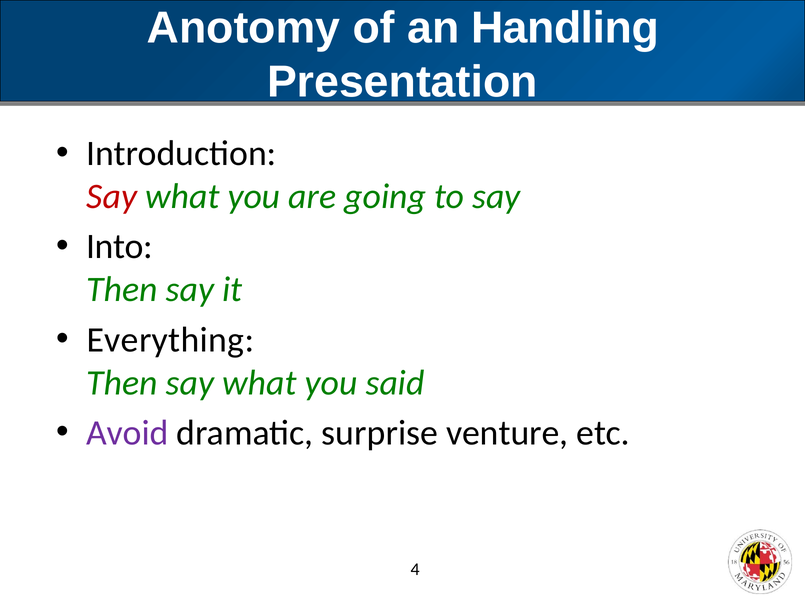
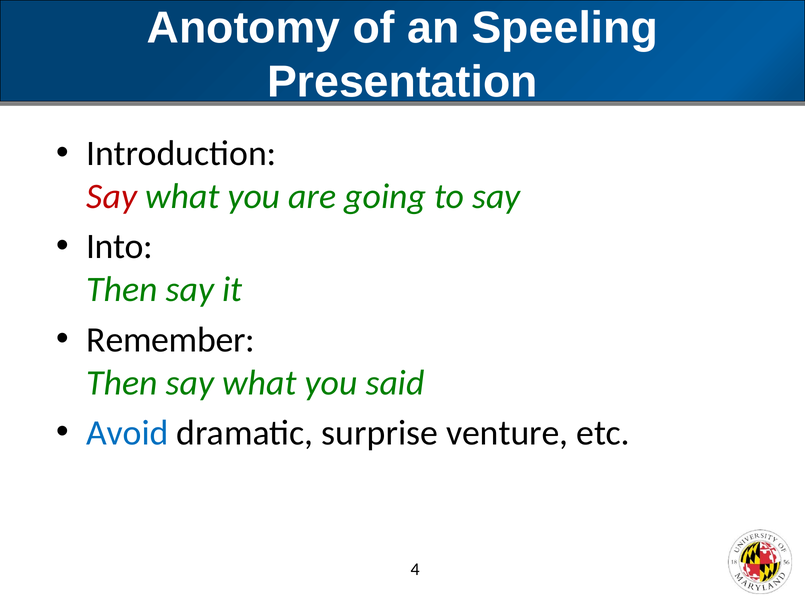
Handling: Handling -> Speeling
Everything: Everything -> Remember
Avoid colour: purple -> blue
